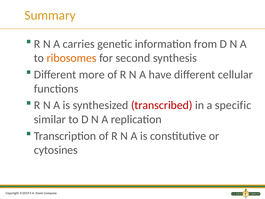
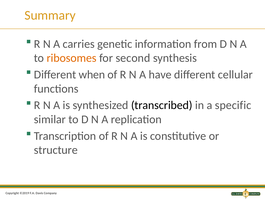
more: more -> when
transcribed colour: red -> black
cytosines: cytosines -> structure
